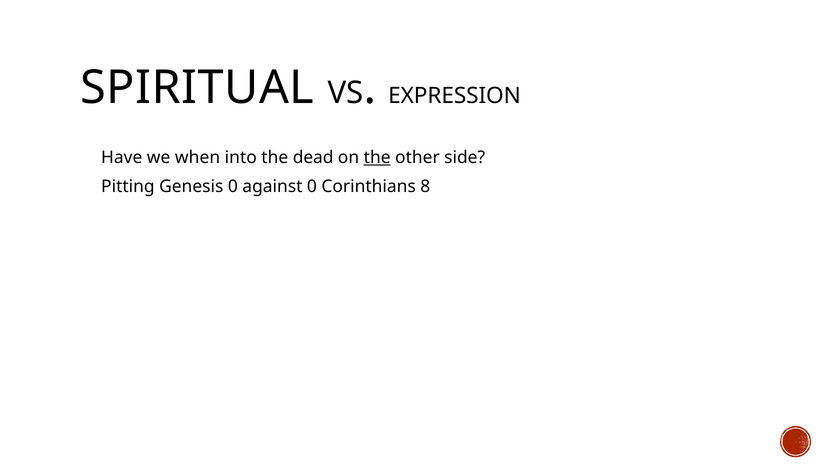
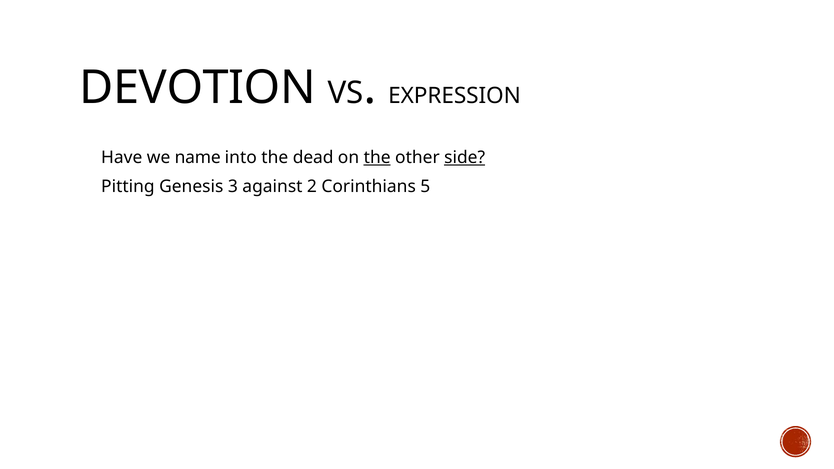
SPIRITUAL: SPIRITUAL -> DEVOTION
when: when -> name
side underline: none -> present
Genesis 0: 0 -> 3
against 0: 0 -> 2
8: 8 -> 5
